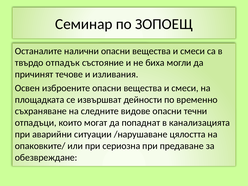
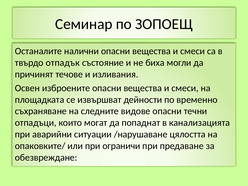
сериозна: сериозна -> ограничи
